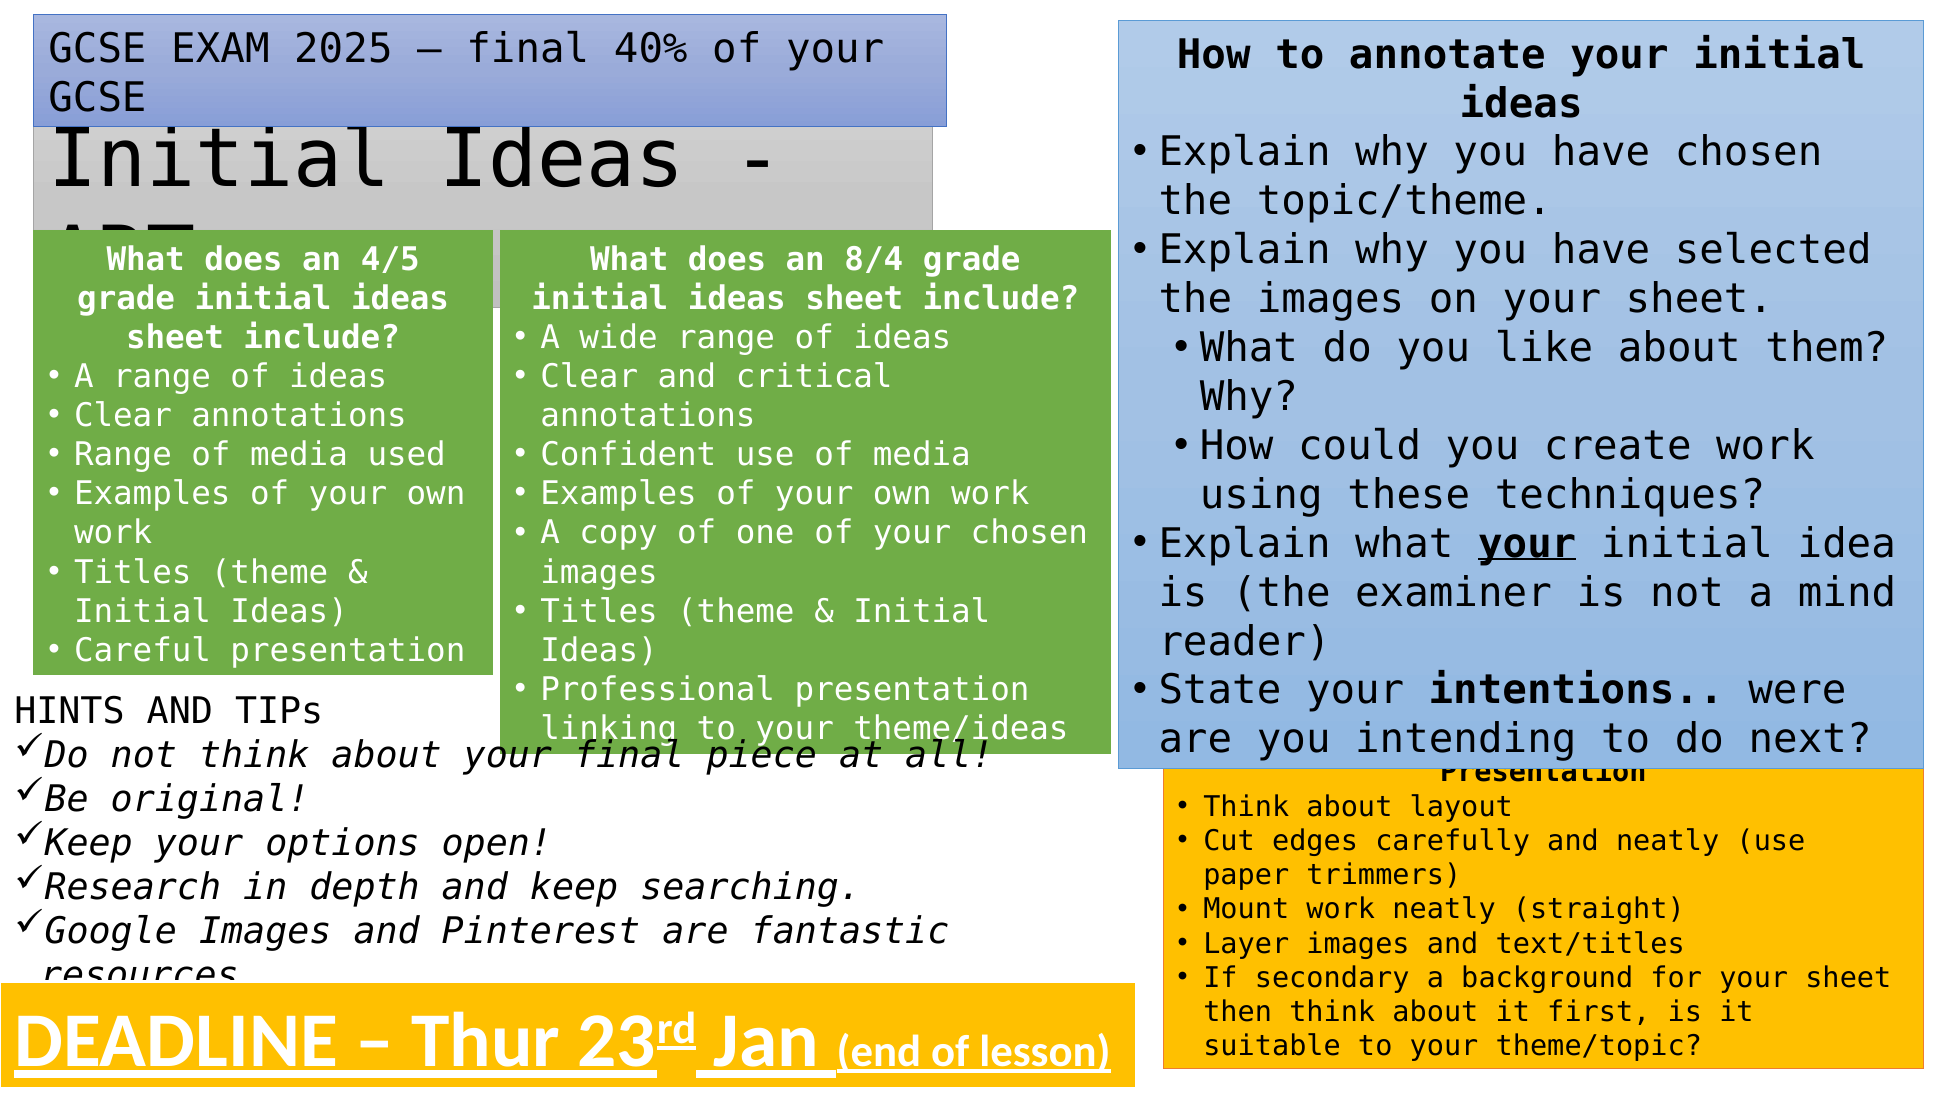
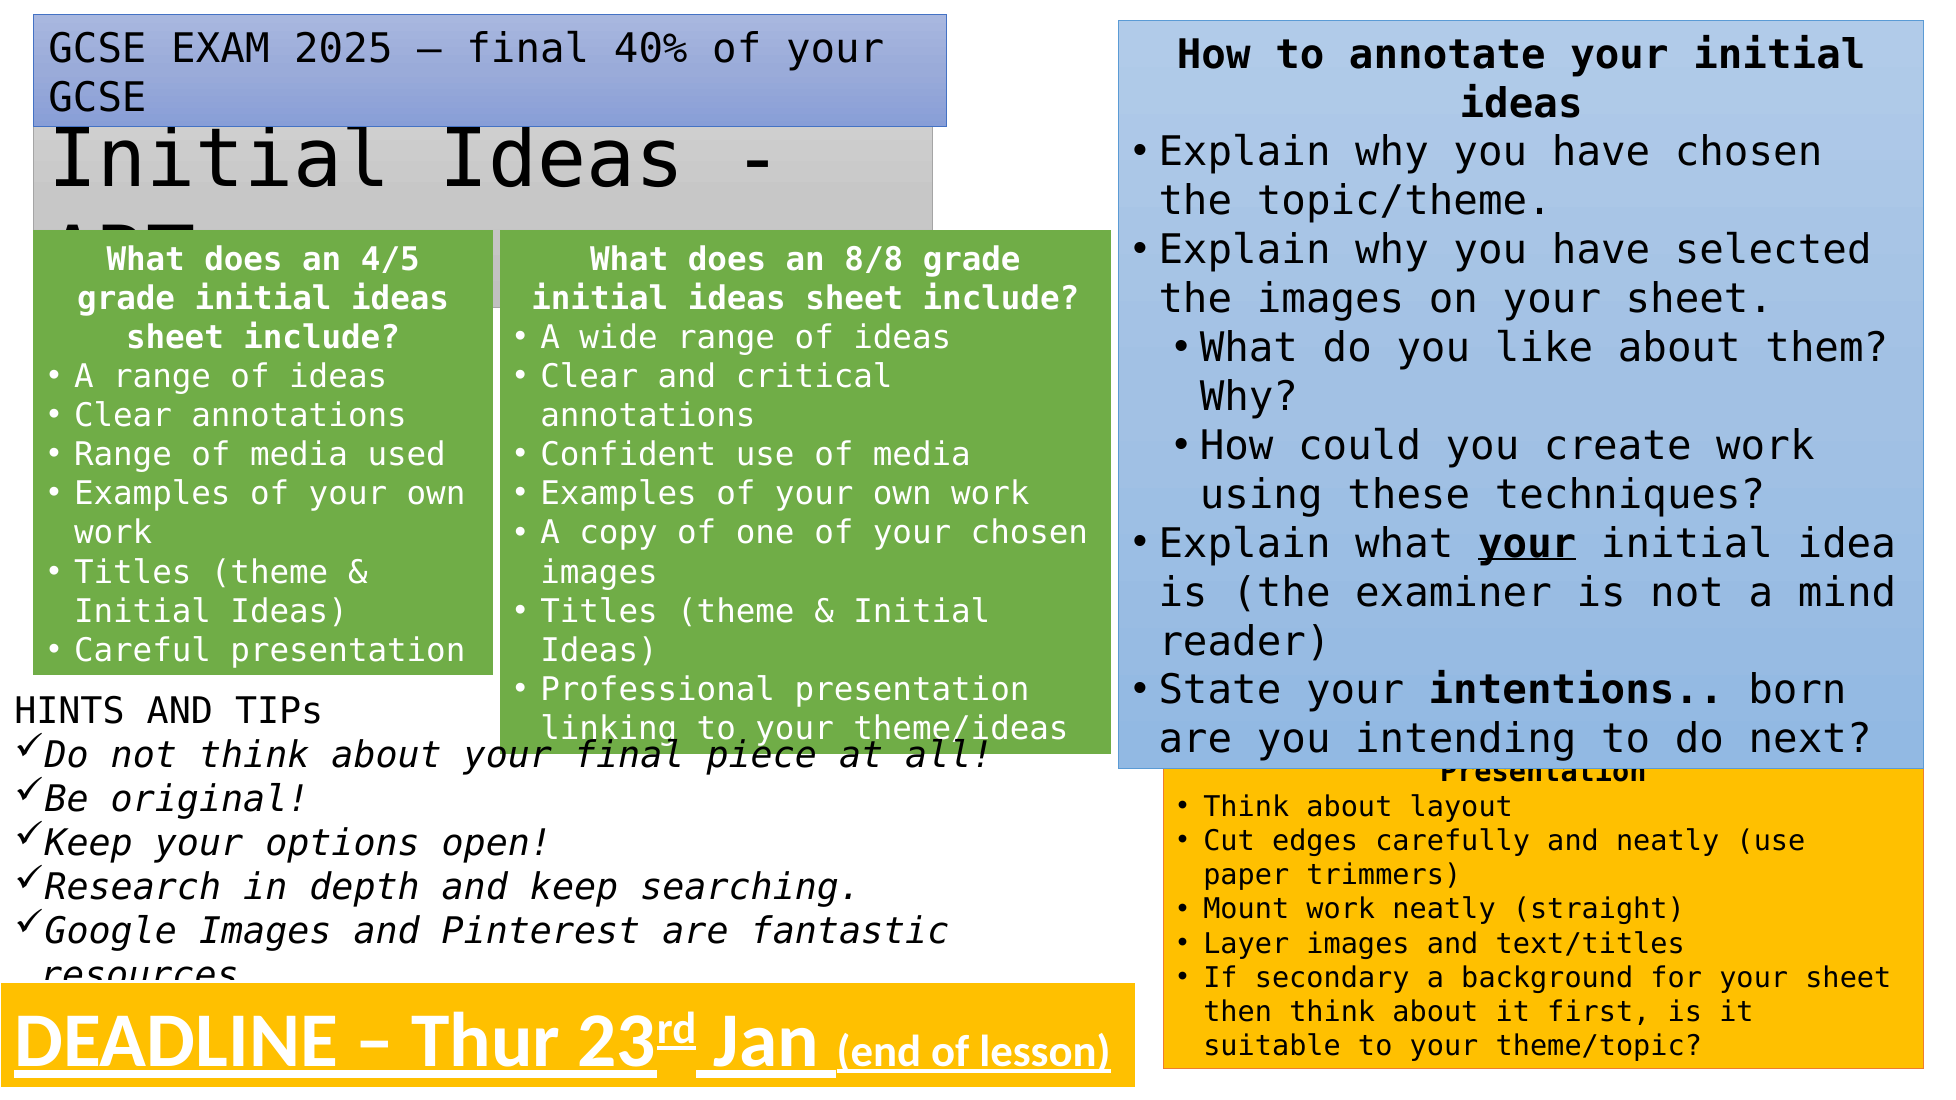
8/4: 8/4 -> 8/8
were: were -> born
